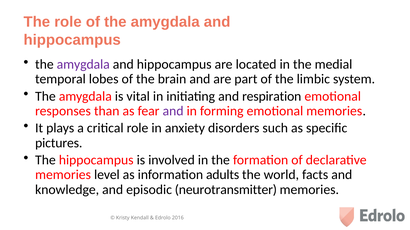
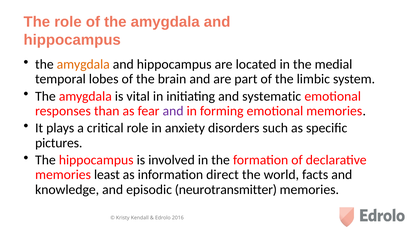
amygdala at (83, 65) colour: purple -> orange
respiration: respiration -> systematic
level: level -> least
adults: adults -> direct
